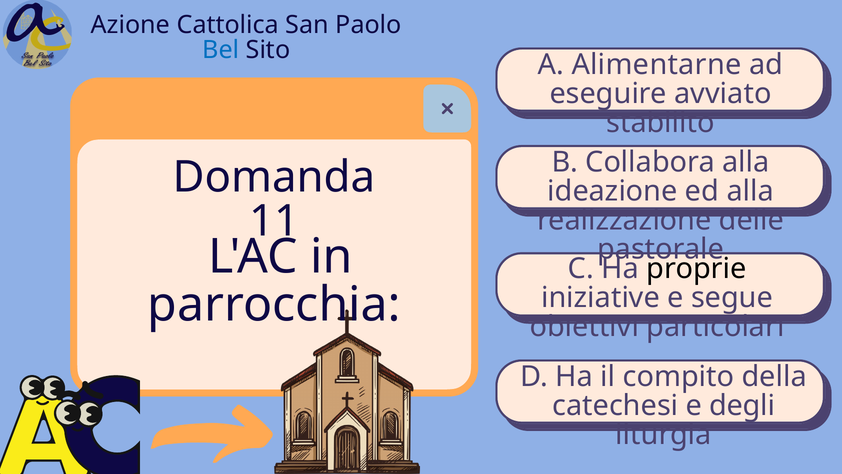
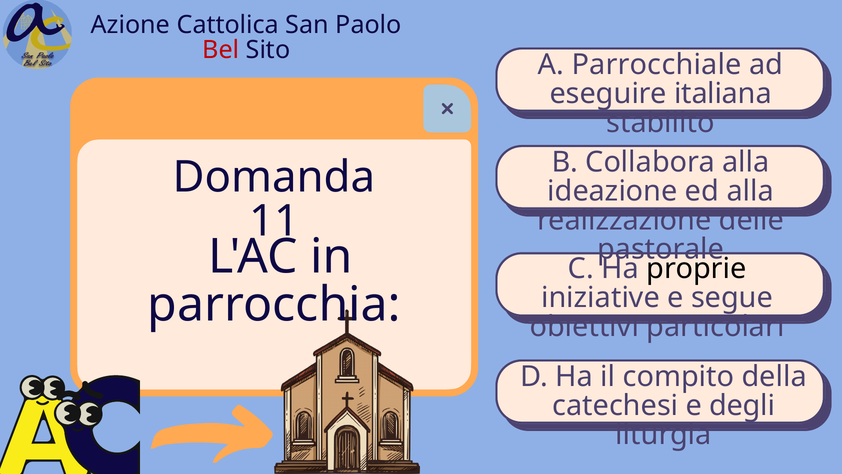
Bel colour: blue -> red
Alimentarne: Alimentarne -> Parrocchiale
avviato: avviato -> italiana
